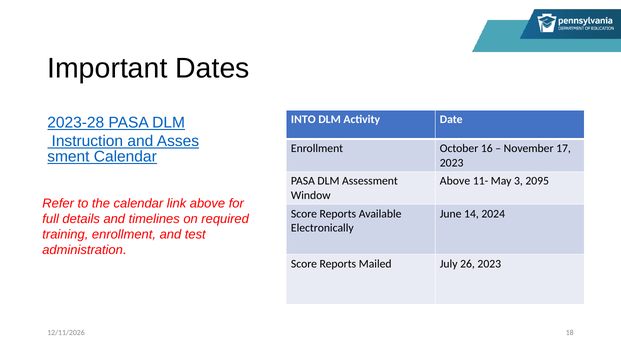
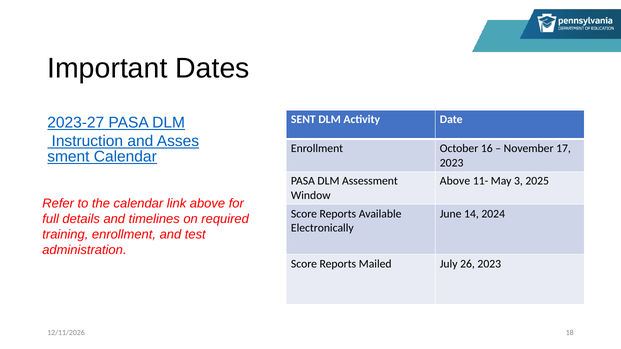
INTO: INTO -> SENT
2023-28: 2023-28 -> 2023-27
2095: 2095 -> 2025
